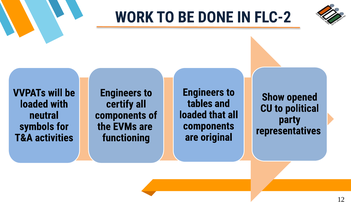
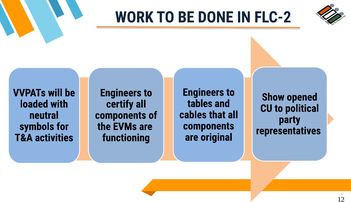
loaded at (193, 115): loaded -> cables
